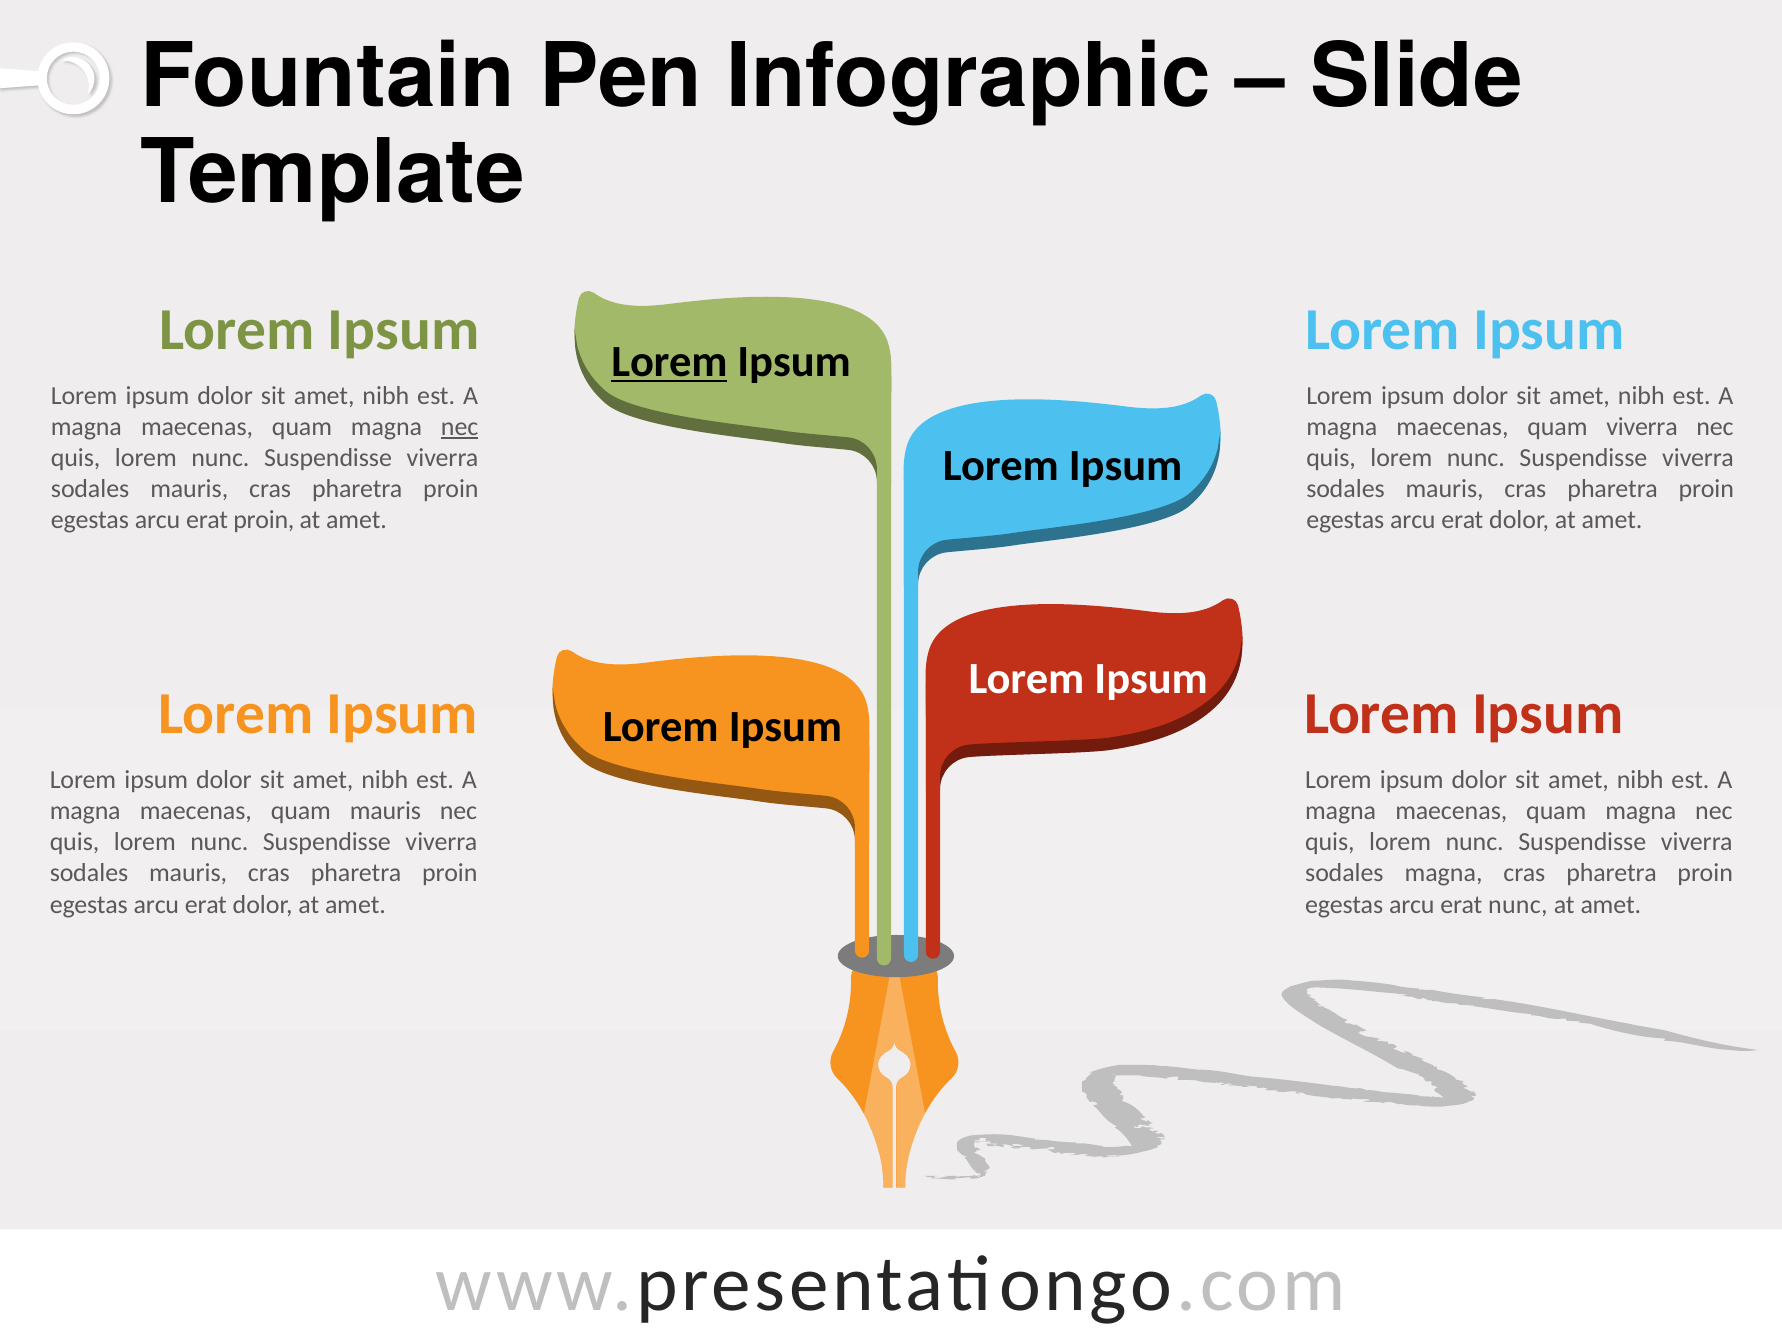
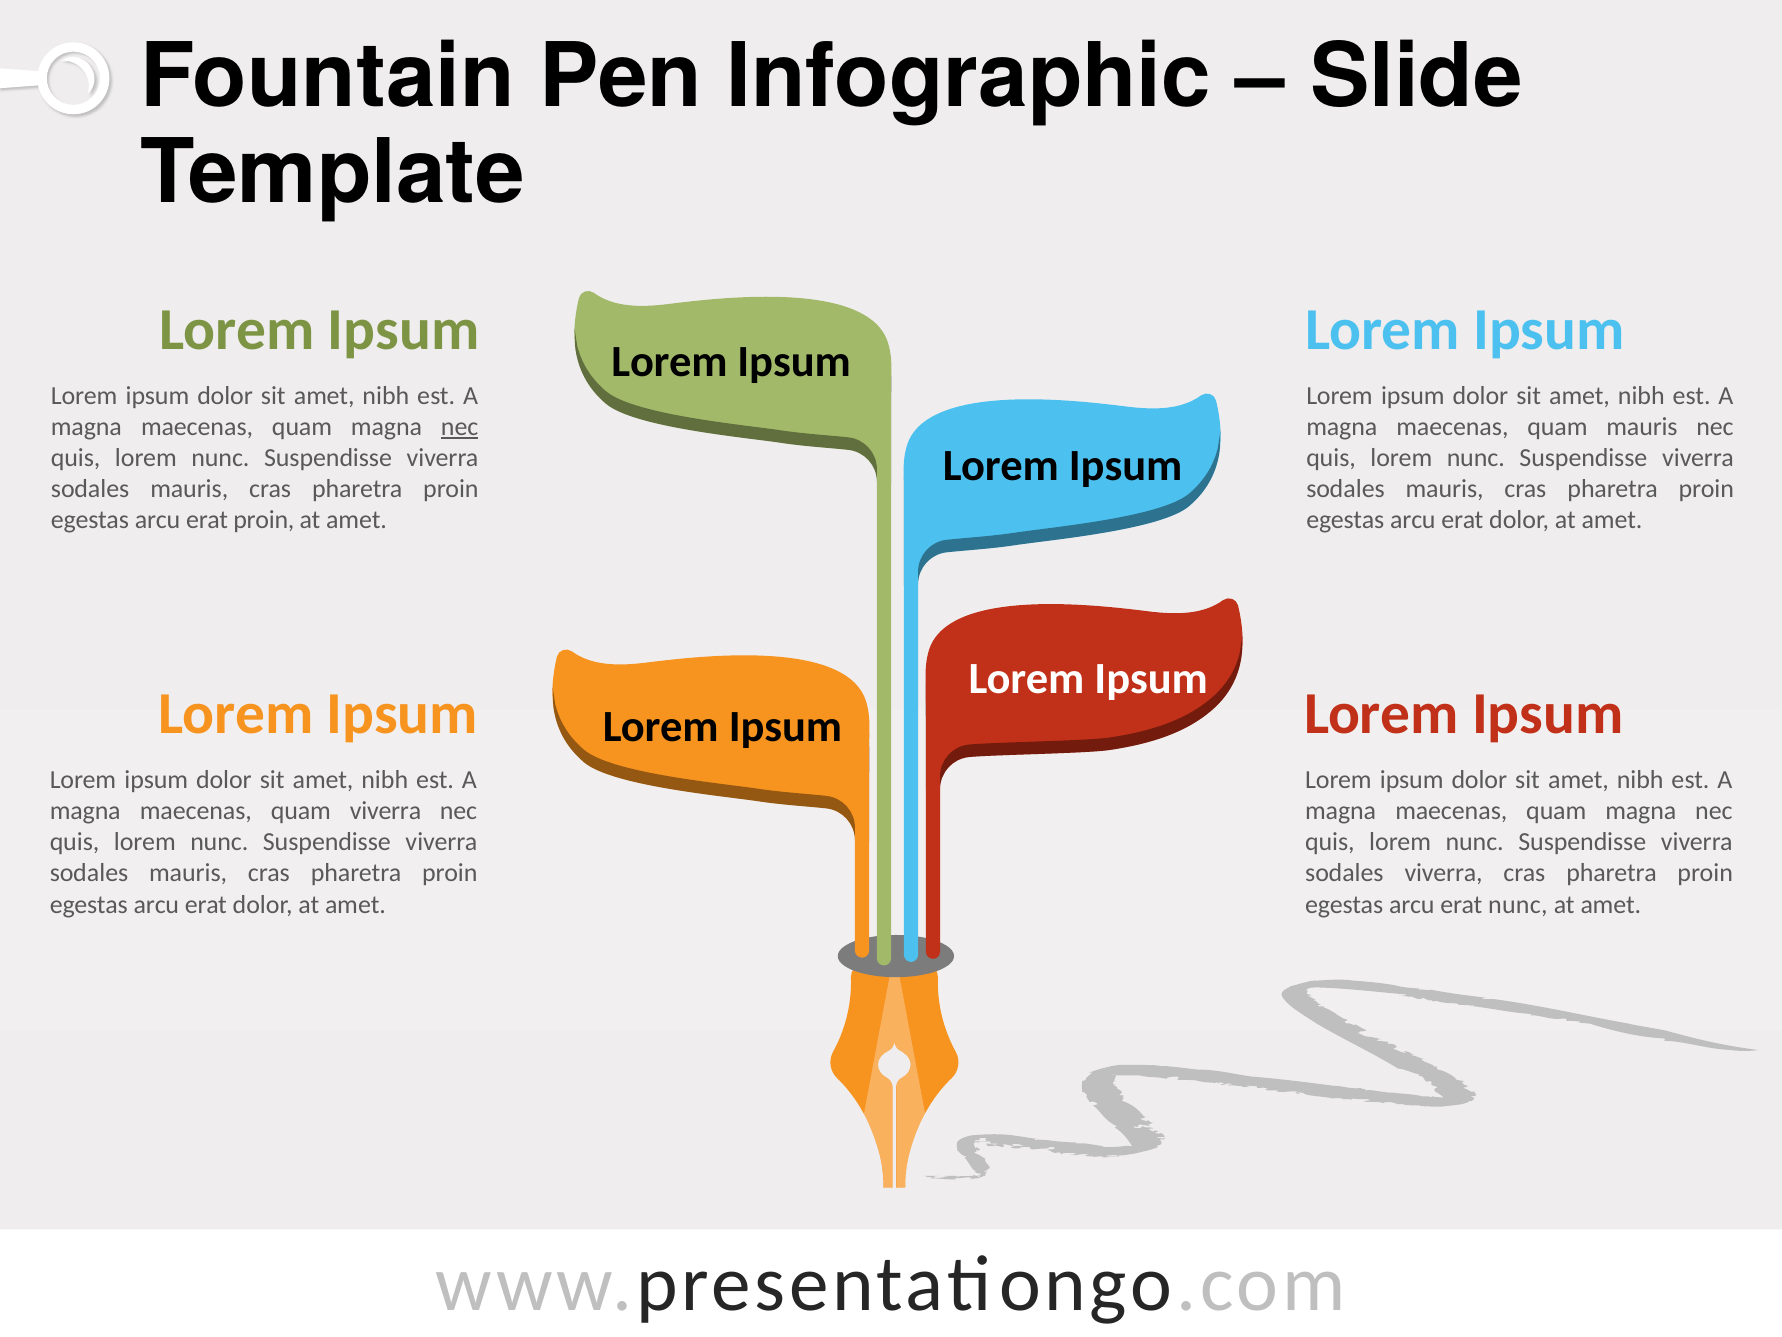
Lorem at (670, 362) underline: present -> none
quam viverra: viverra -> mauris
quam mauris: mauris -> viverra
sodales magna: magna -> viverra
